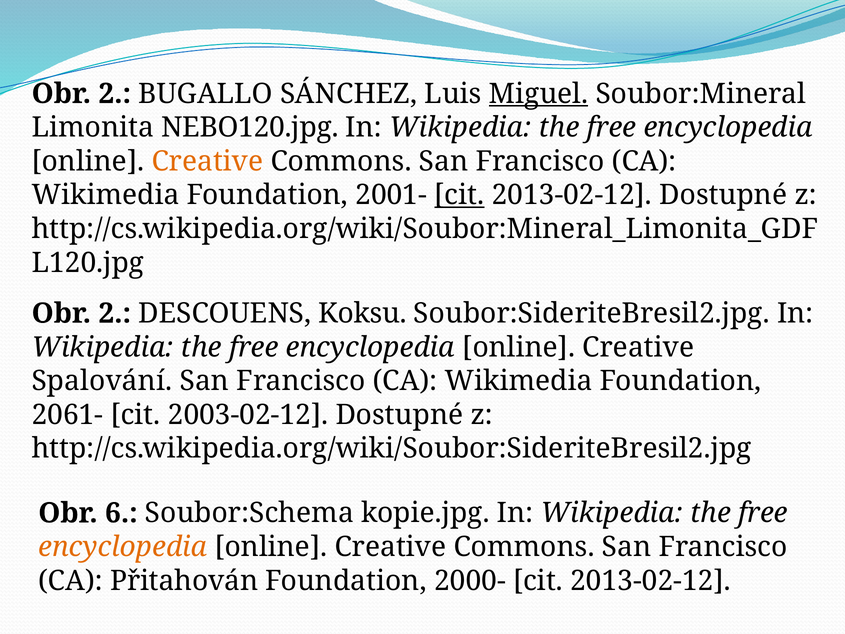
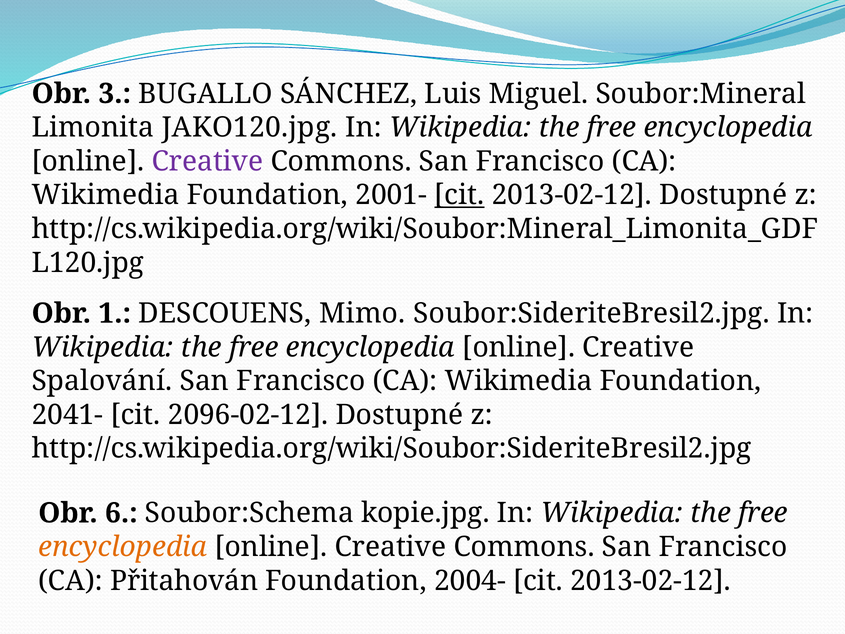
2 at (115, 94): 2 -> 3
Miguel underline: present -> none
NEBO120.jpg: NEBO120.jpg -> JAKO120.jpg
Creative at (207, 161) colour: orange -> purple
2 at (115, 313): 2 -> 1
Koksu: Koksu -> Mimo
2061-: 2061- -> 2041-
2003-02-12: 2003-02-12 -> 2096-02-12
2000-: 2000- -> 2004-
